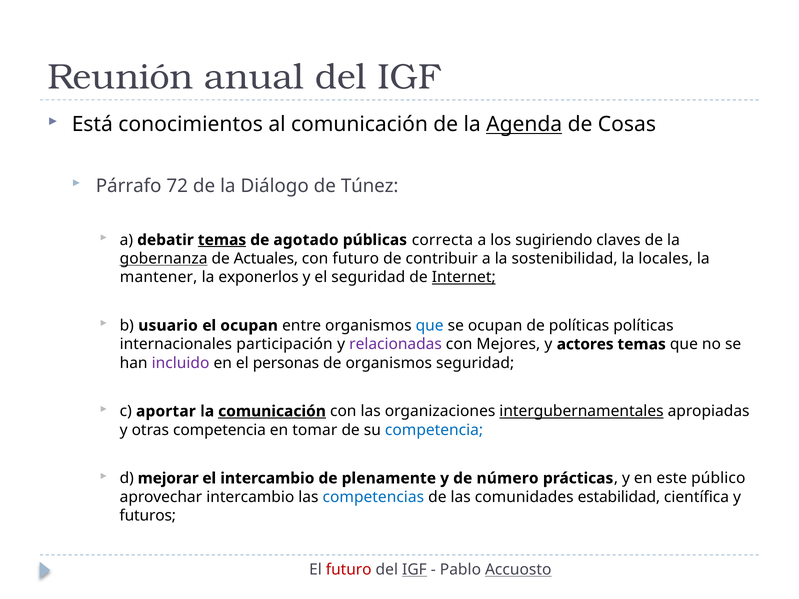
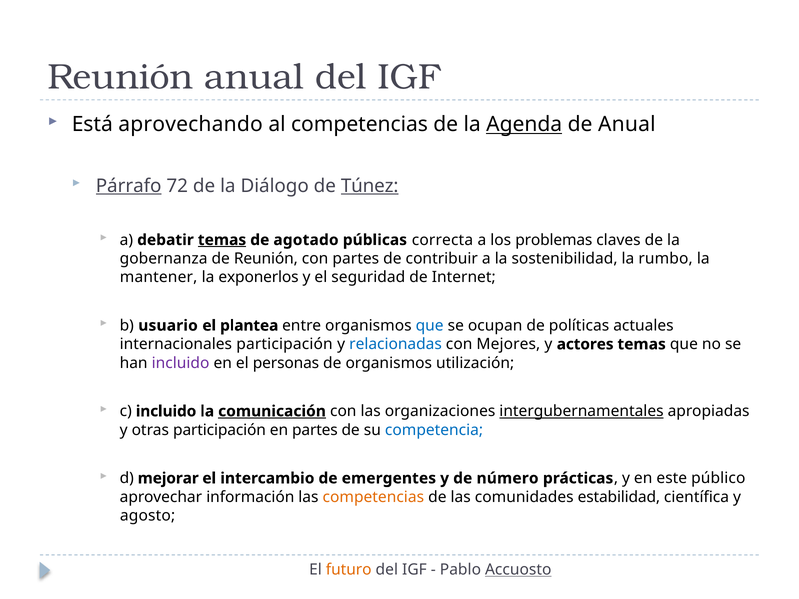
conocimientos: conocimientos -> aprovechando
al comunicación: comunicación -> competencias
de Cosas: Cosas -> Anual
Párrafo underline: none -> present
Túnez underline: none -> present
sugiriendo: sugiriendo -> problemas
gobernanza underline: present -> none
de Actuales: Actuales -> Reunión
con futuro: futuro -> partes
locales: locales -> rumbo
Internet underline: present -> none
el ocupan: ocupan -> plantea
políticas políticas: políticas -> actuales
relacionadas colour: purple -> blue
organismos seguridad: seguridad -> utilización
c aportar: aportar -> incluido
otras competencia: competencia -> participación
en tomar: tomar -> partes
plenamente: plenamente -> emergentes
aprovechar intercambio: intercambio -> información
competencias at (373, 497) colour: blue -> orange
futuros: futuros -> agosto
futuro at (349, 570) colour: red -> orange
IGF at (414, 570) underline: present -> none
